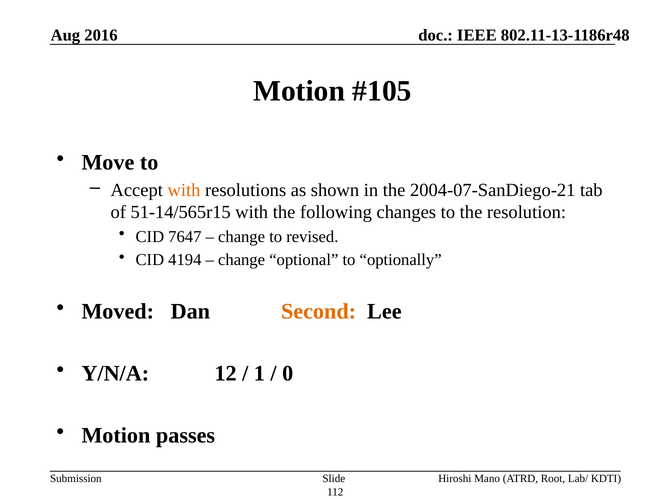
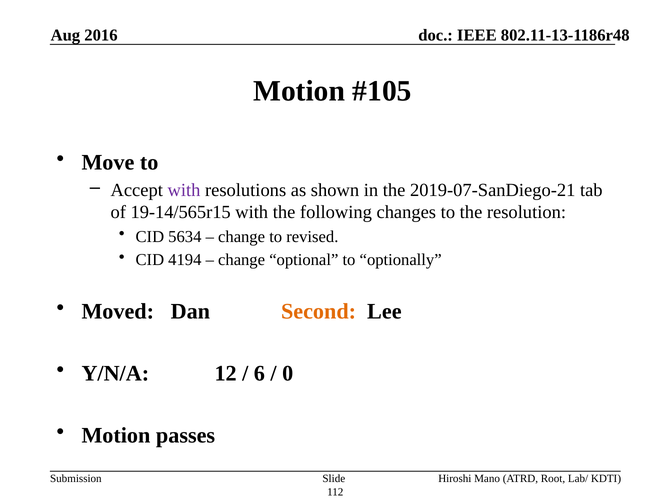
with at (184, 190) colour: orange -> purple
2004-07-SanDiego-21: 2004-07-SanDiego-21 -> 2019-07-SanDiego-21
51-14/565r15: 51-14/565r15 -> 19-14/565r15
7647: 7647 -> 5634
1: 1 -> 6
